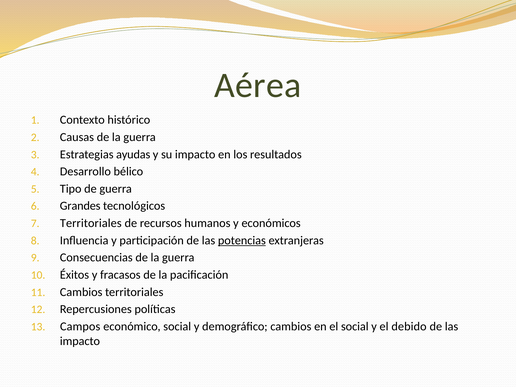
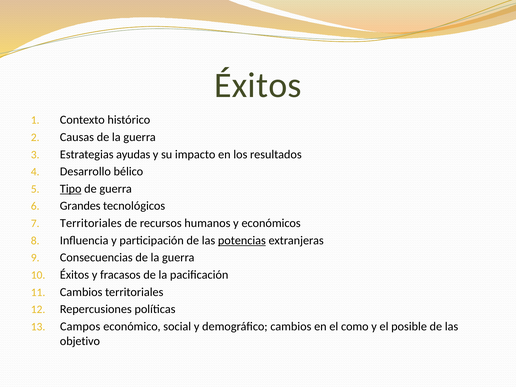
Aérea at (258, 85): Aérea -> Éxitos
Tipo underline: none -> present
el social: social -> como
debido: debido -> posible
impacto at (80, 341): impacto -> objetivo
